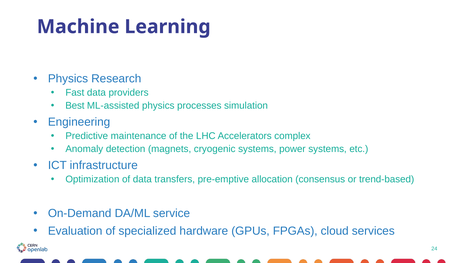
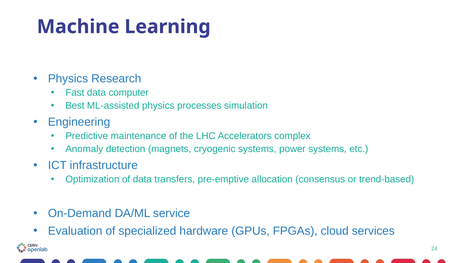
providers: providers -> computer
